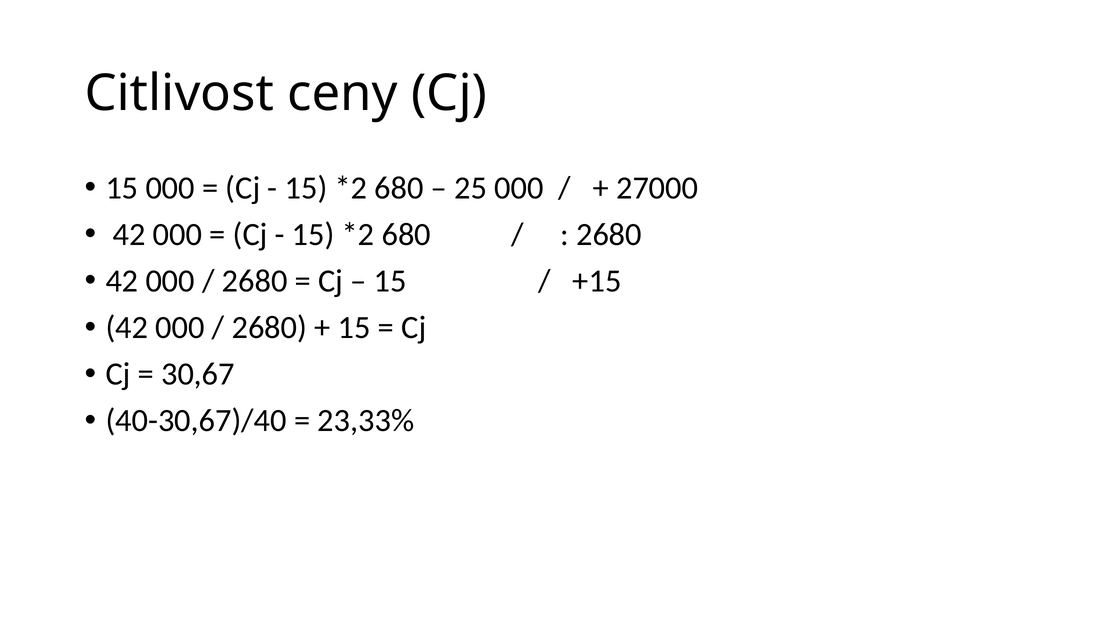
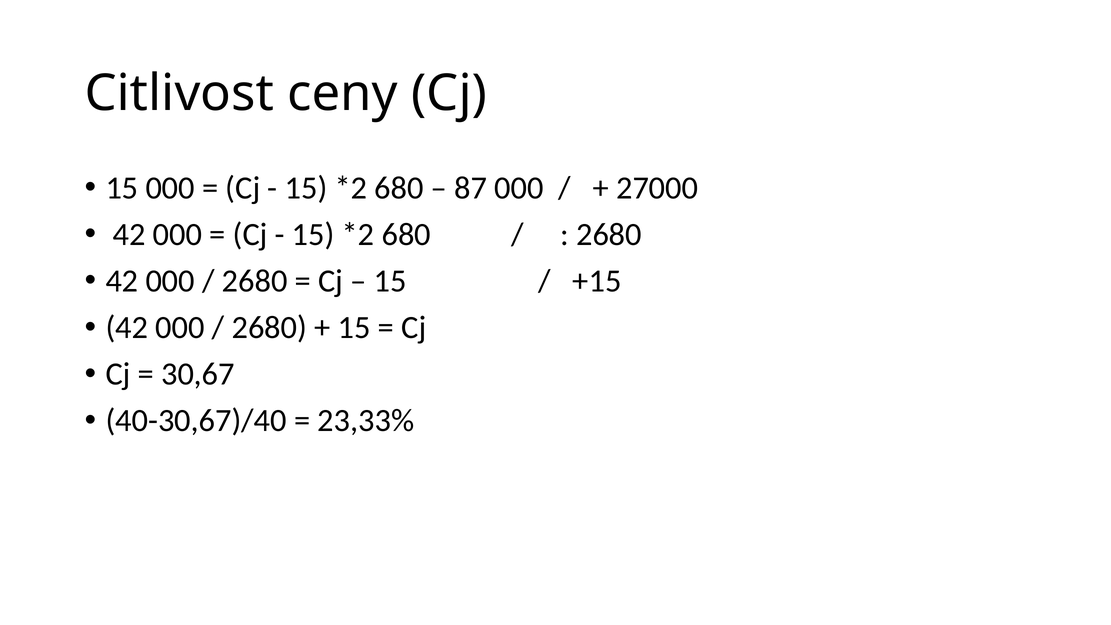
25: 25 -> 87
